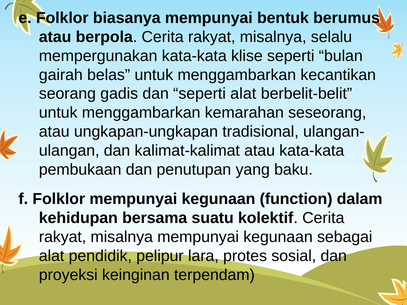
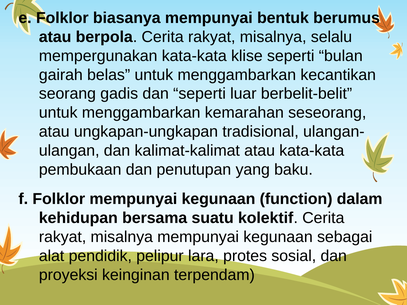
seperti alat: alat -> luar
